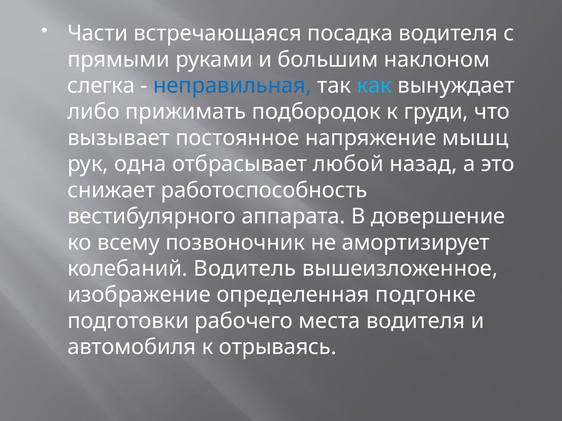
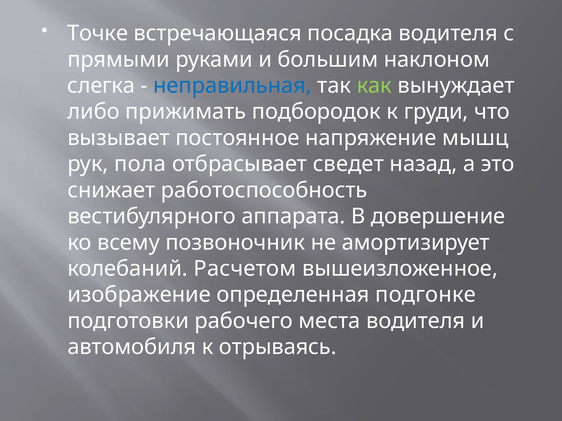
Части: Части -> Точке
как colour: light blue -> light green
одна: одна -> пола
любой: любой -> сведет
Водитель: Водитель -> Расчетом
